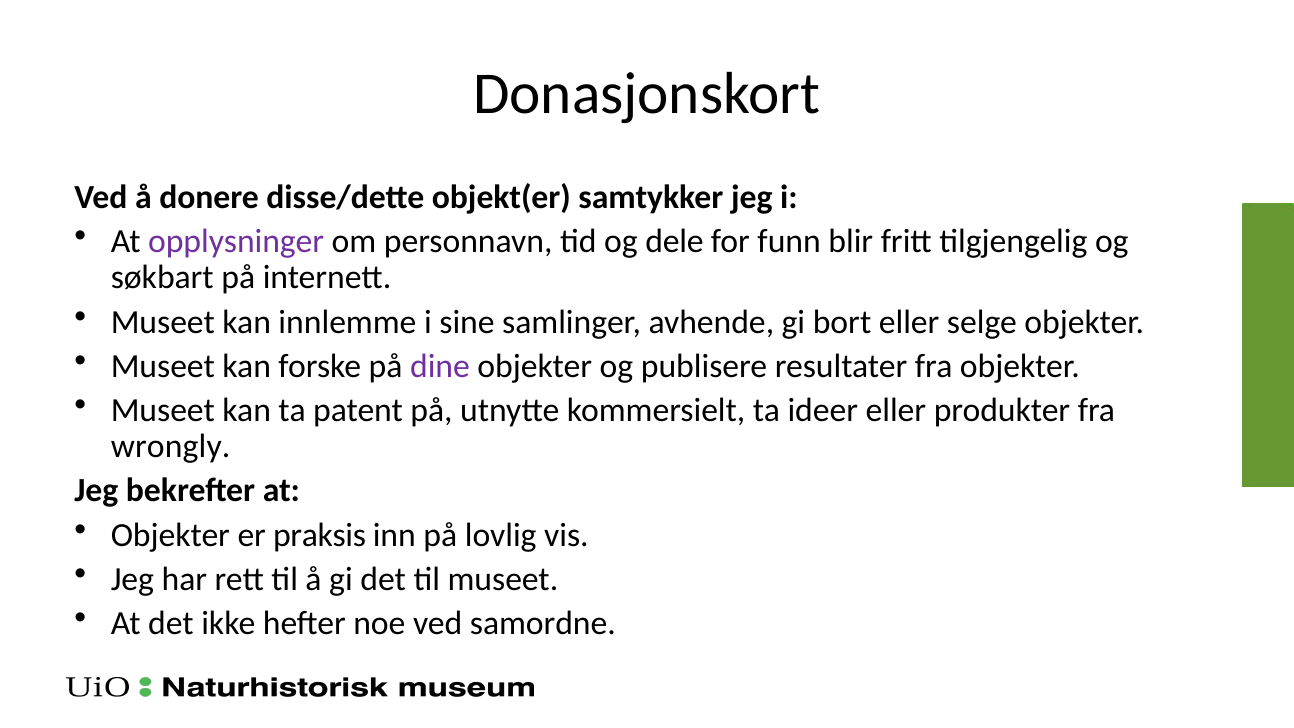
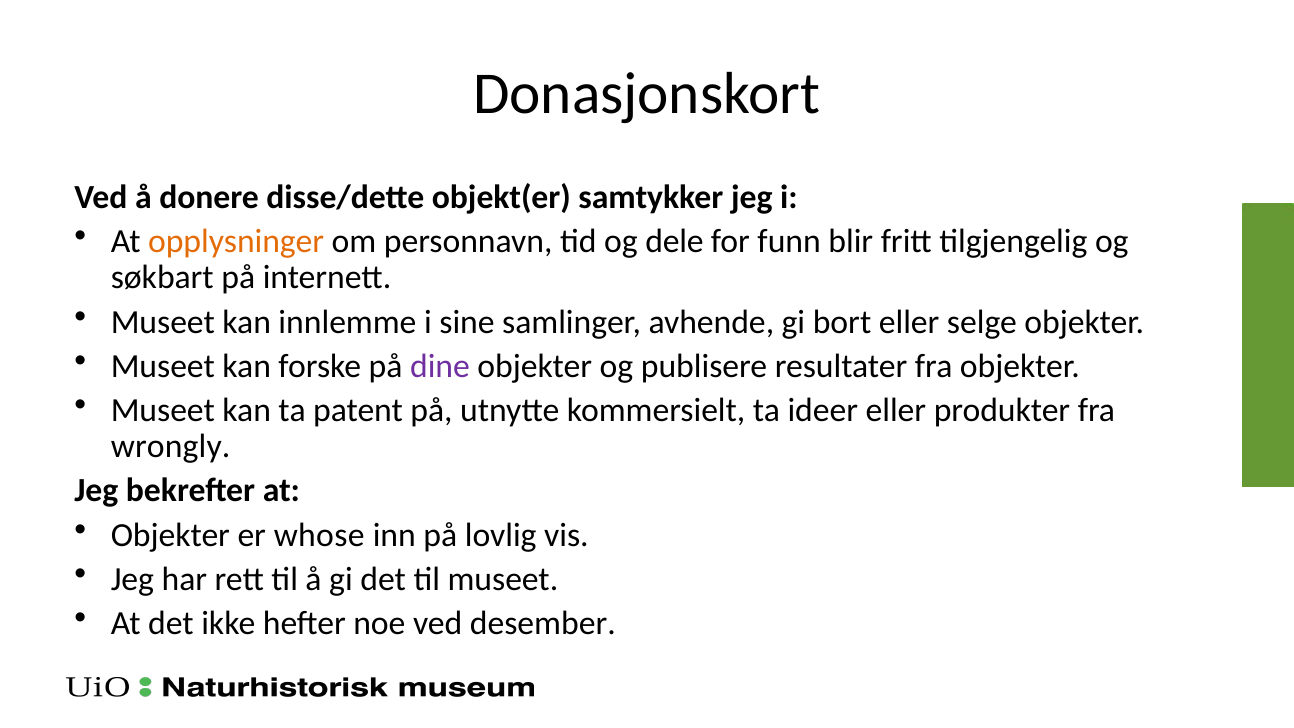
opplysninger colour: purple -> orange
praksis: praksis -> whose
samordne: samordne -> desember
